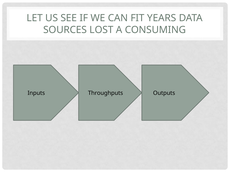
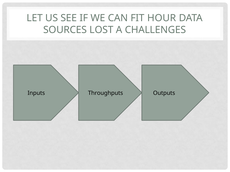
YEARS: YEARS -> HOUR
CONSUMING: CONSUMING -> CHALLENGES
